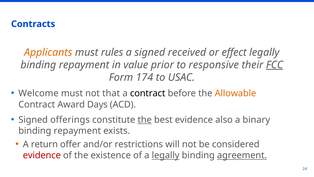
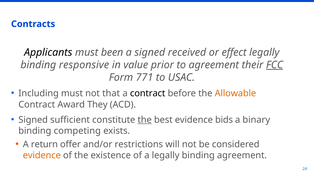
Applicants colour: orange -> black
rules: rules -> been
repayment at (84, 65): repayment -> responsive
to responsive: responsive -> agreement
174: 174 -> 771
Welcome: Welcome -> Including
Days: Days -> They
offerings: offerings -> sufficient
also: also -> bids
repayment at (77, 131): repayment -> competing
evidence at (42, 155) colour: red -> orange
legally at (166, 155) underline: present -> none
agreement at (242, 155) underline: present -> none
